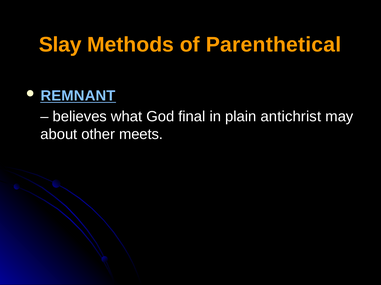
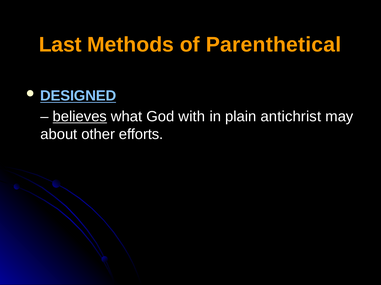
Slay: Slay -> Last
REMNANT: REMNANT -> DESIGNED
believes underline: none -> present
final: final -> with
meets: meets -> efforts
